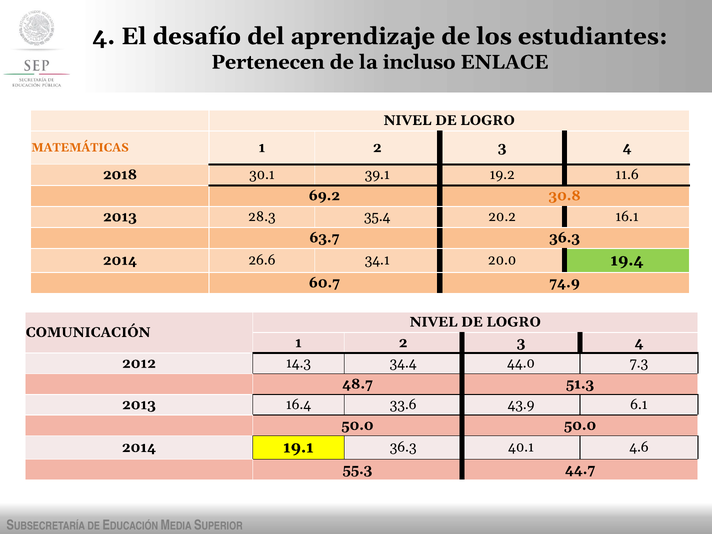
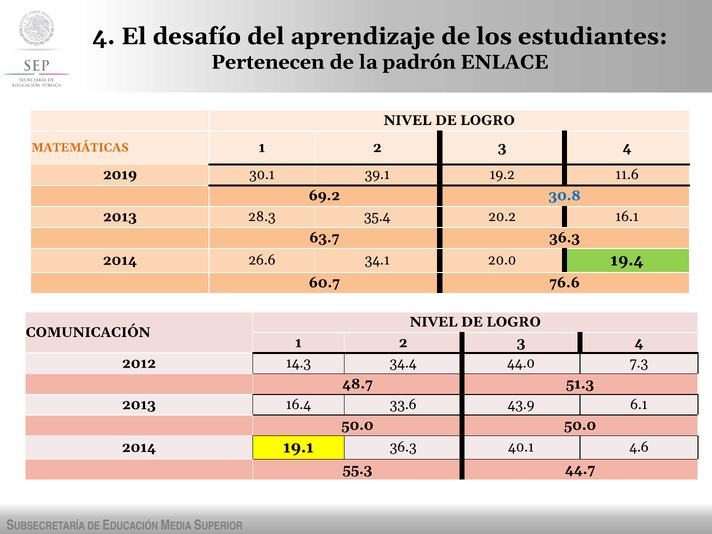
incluso: incluso -> padrón
2018: 2018 -> 2019
30.8 colour: orange -> blue
74.9: 74.9 -> 76.6
